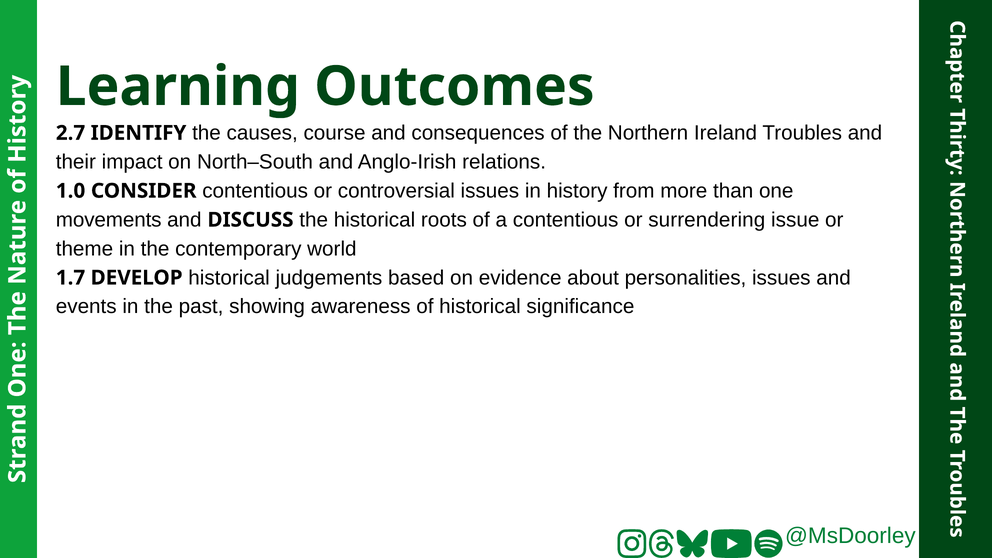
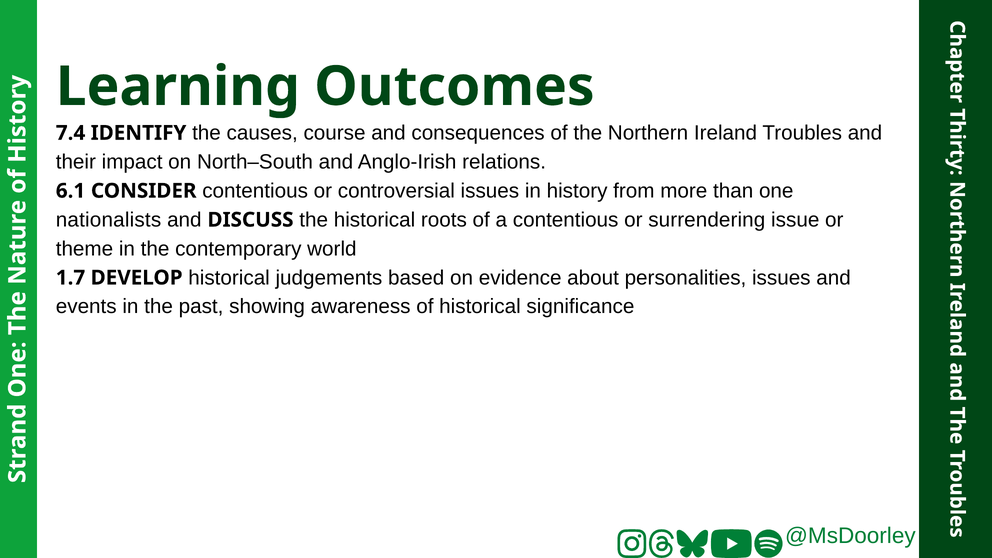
2.7: 2.7 -> 7.4
1.0: 1.0 -> 6.1
movements: movements -> nationalists
